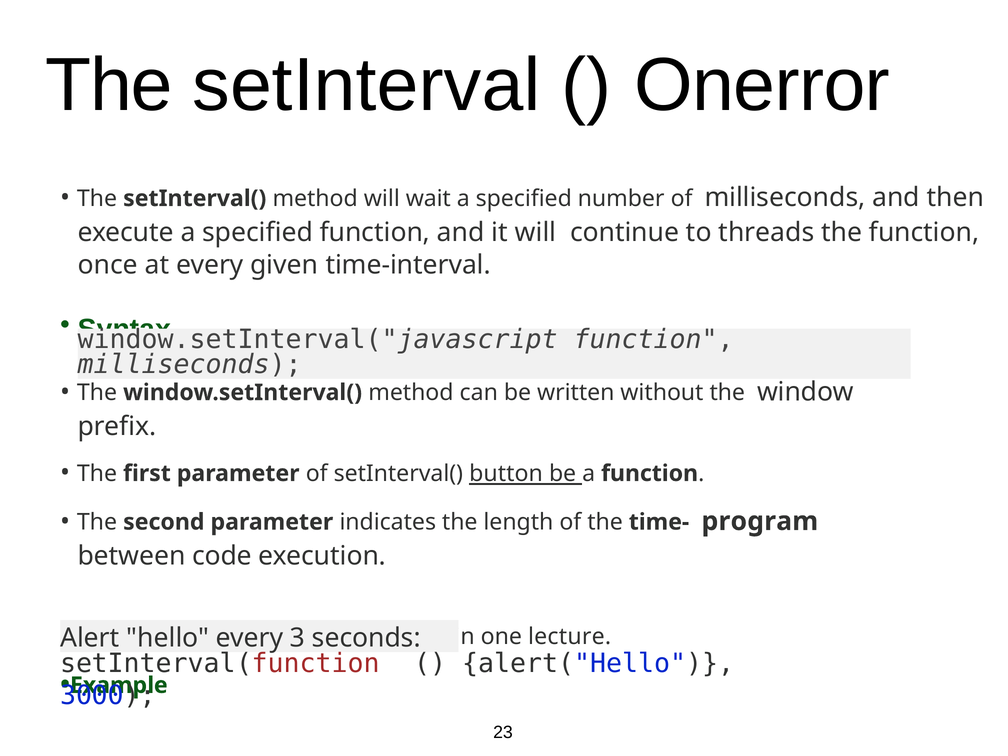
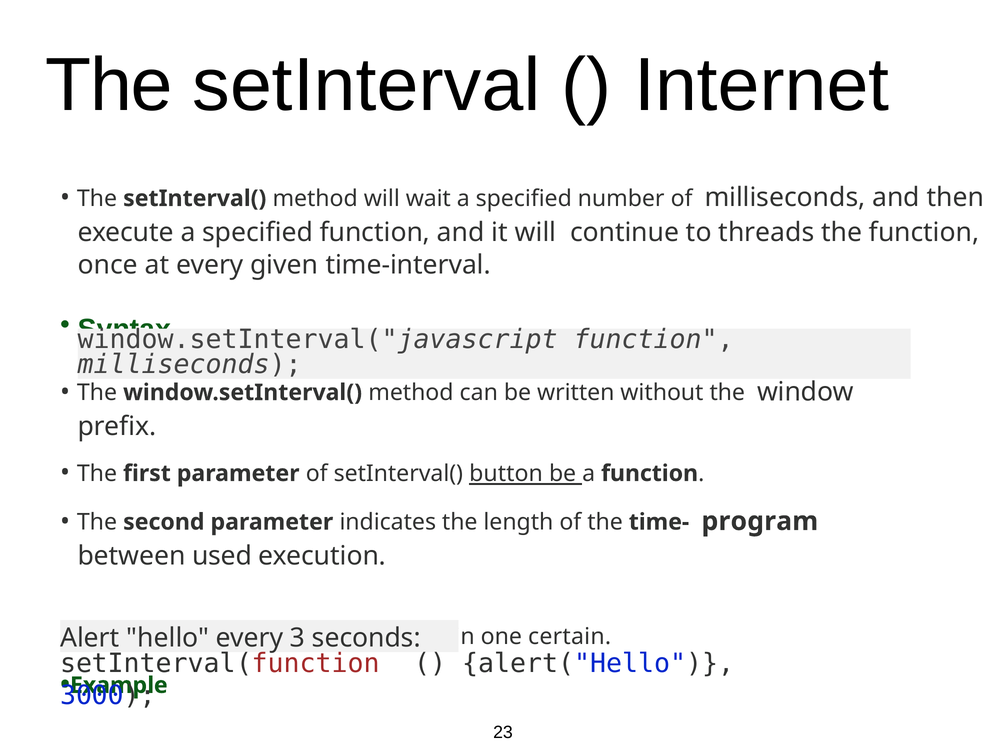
Onerror: Onerror -> Internet
code: code -> used
lecture: lecture -> certain
